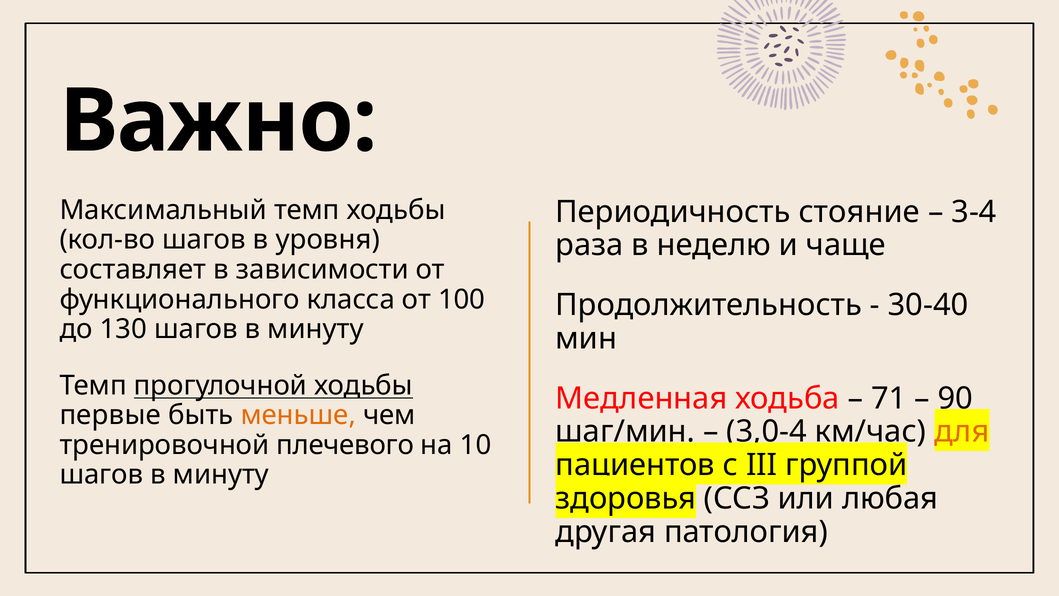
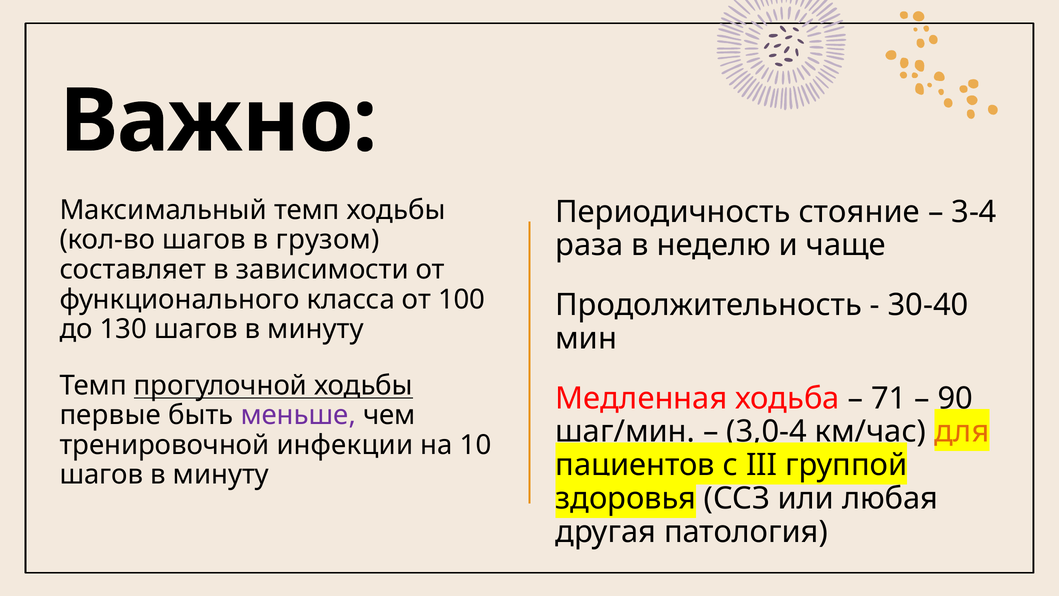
уровня: уровня -> грузом
меньше colour: orange -> purple
плечевого: плечевого -> инфекции
